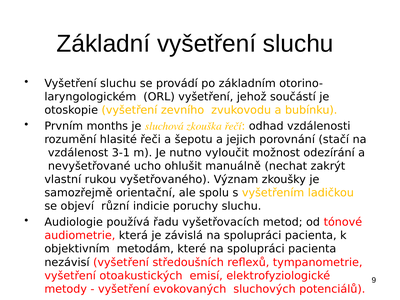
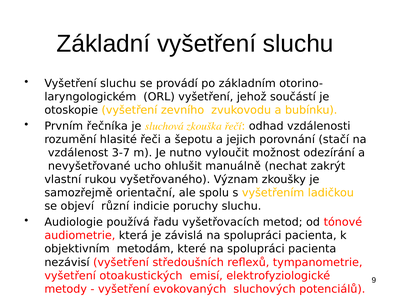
months: months -> řečníka
3-1: 3-1 -> 3-7
